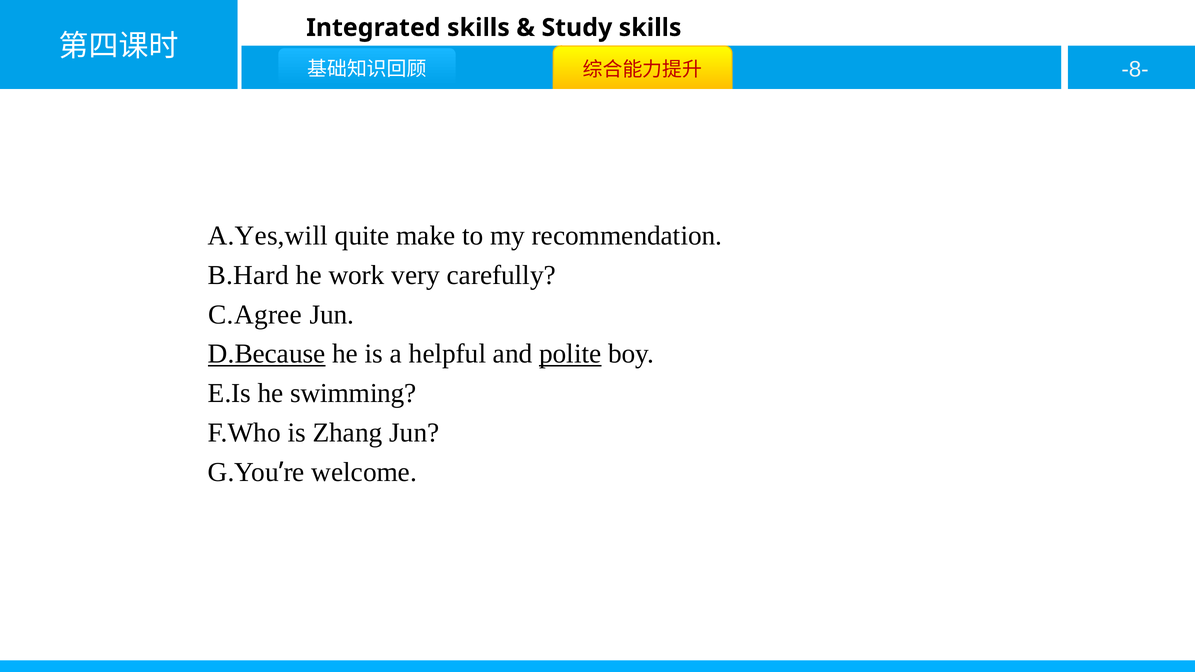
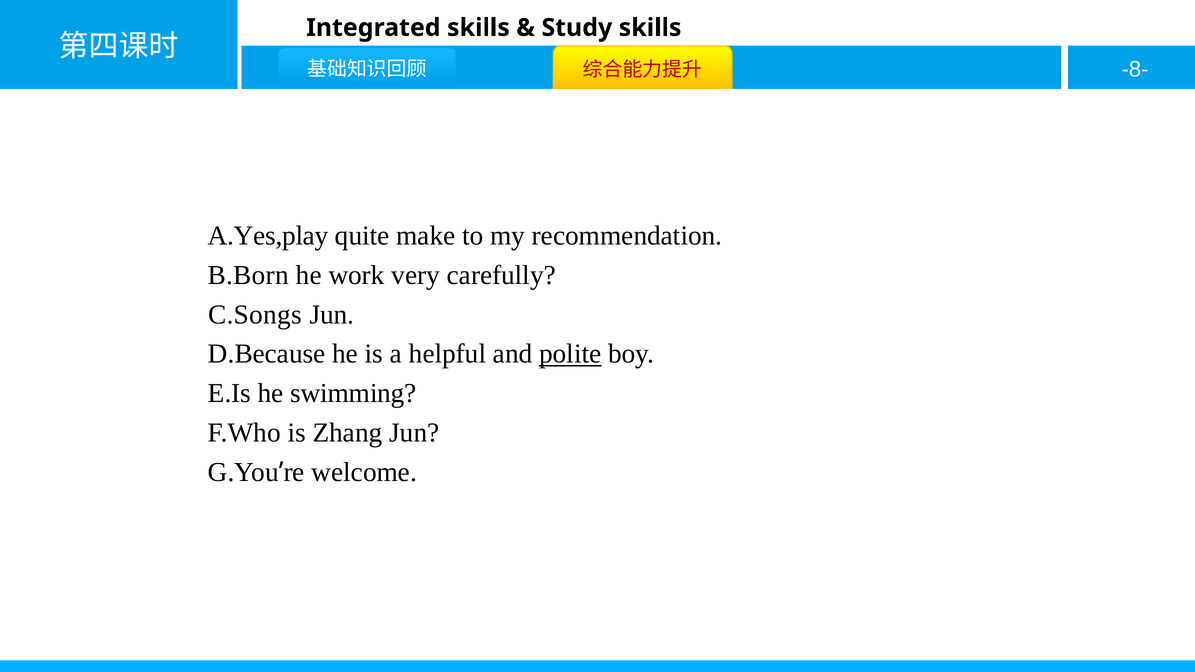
A.Yes,will: A.Yes,will -> A.Yes,play
B.Hard: B.Hard -> B.Born
C.Agree: C.Agree -> C.Songs
D.Because underline: present -> none
